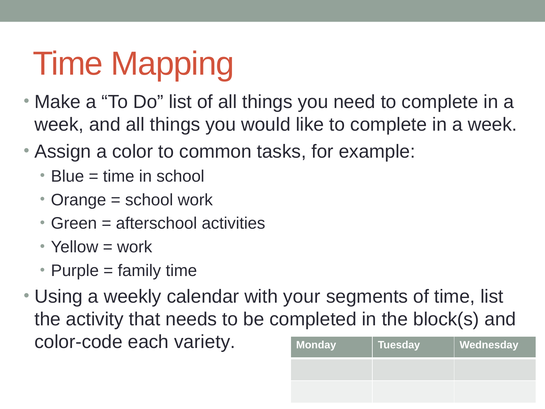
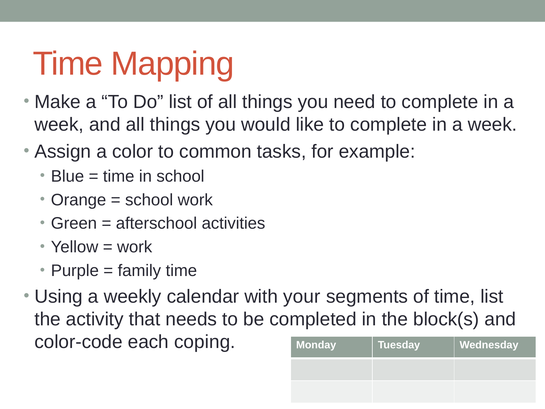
variety: variety -> coping
